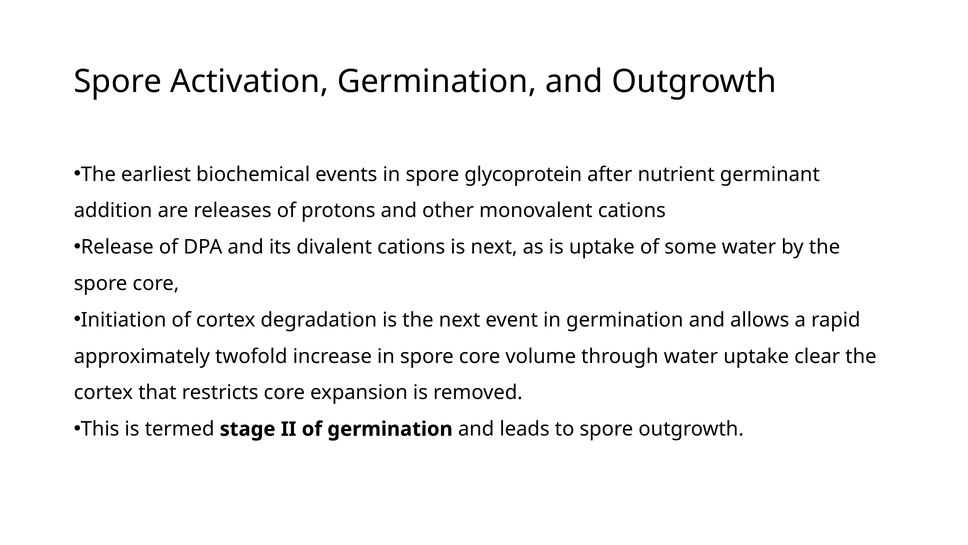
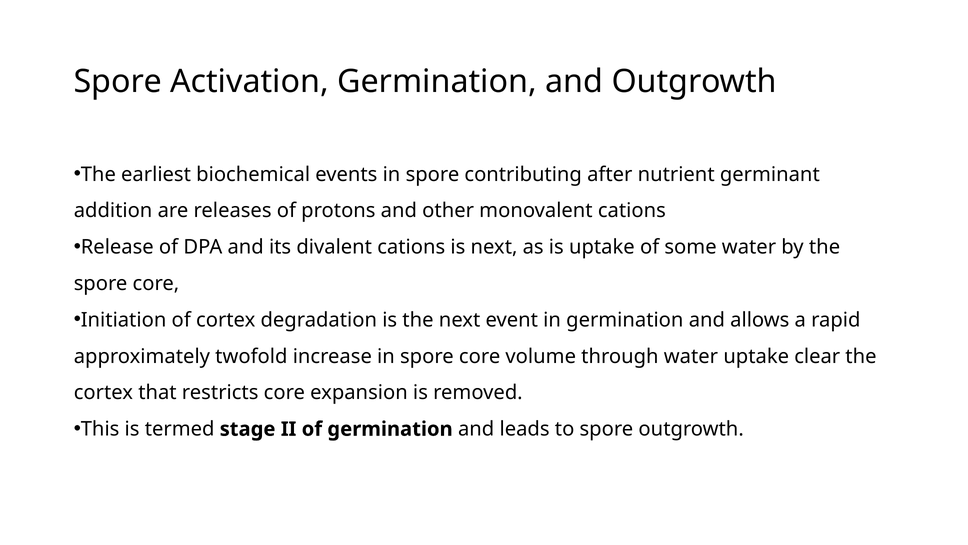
glycoprotein: glycoprotein -> contributing
